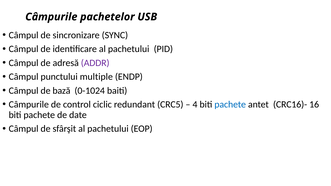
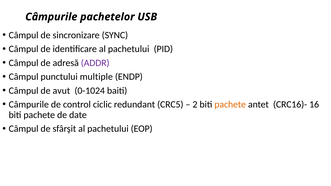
bază: bază -> avut
4: 4 -> 2
pachete at (230, 105) colour: blue -> orange
